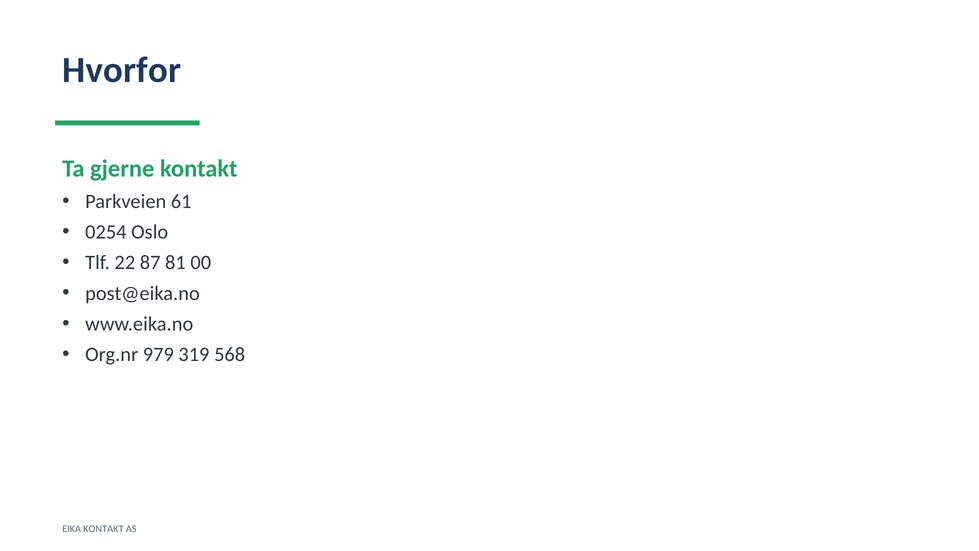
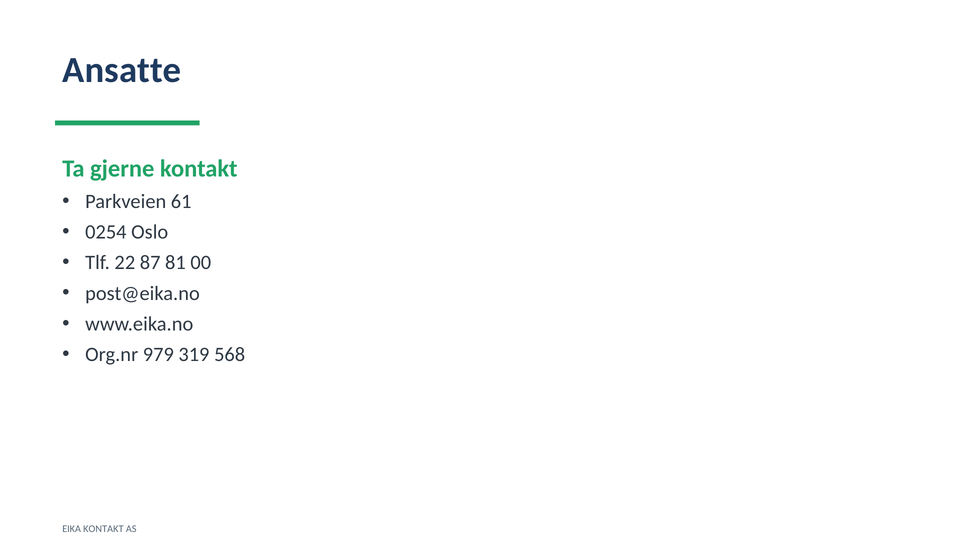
Hvorfor: Hvorfor -> Ansatte
